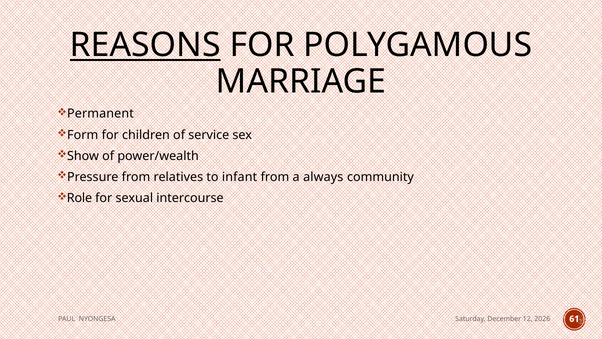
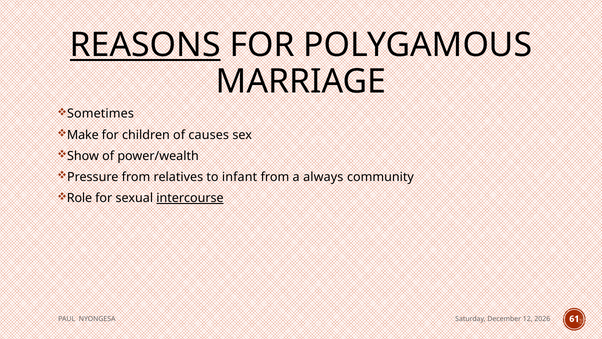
Permanent: Permanent -> Sometimes
Form: Form -> Make
service: service -> causes
intercourse underline: none -> present
